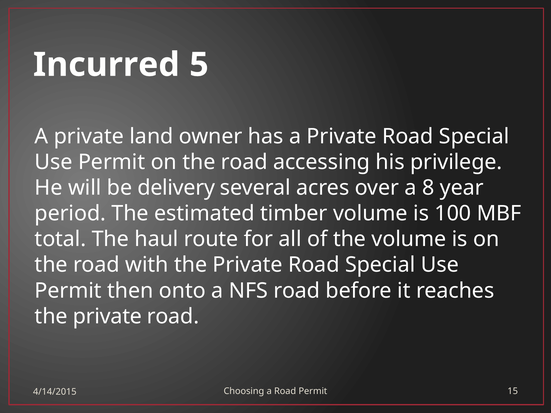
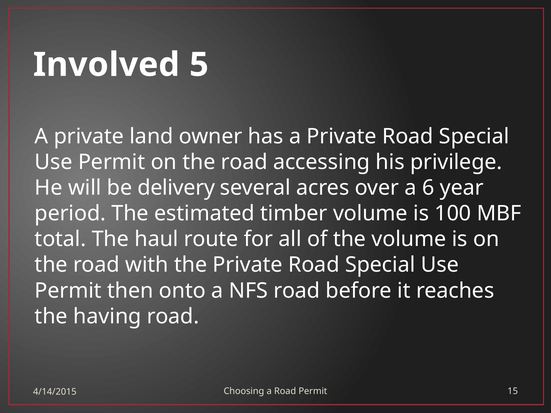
Incurred: Incurred -> Involved
8: 8 -> 6
private at (107, 317): private -> having
